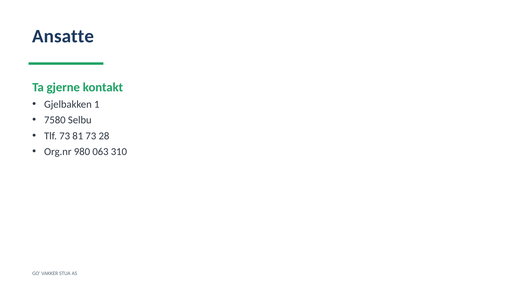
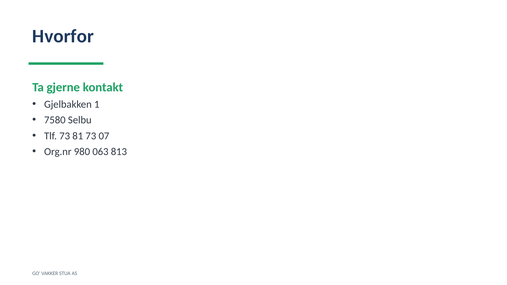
Ansatte: Ansatte -> Hvorfor
28: 28 -> 07
310: 310 -> 813
